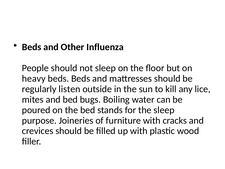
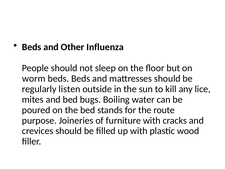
heavy: heavy -> worm
the sleep: sleep -> route
